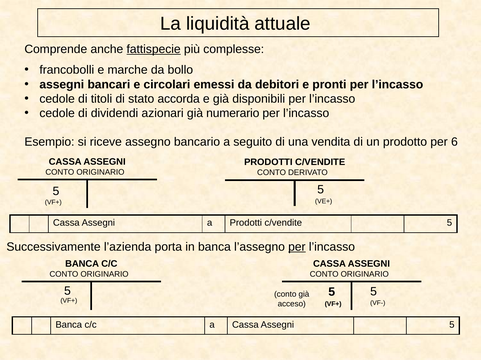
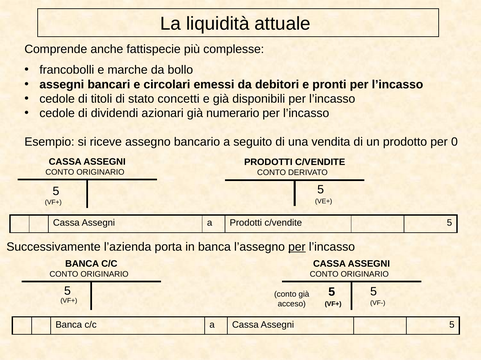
fattispecie underline: present -> none
accorda: accorda -> concetti
6: 6 -> 0
